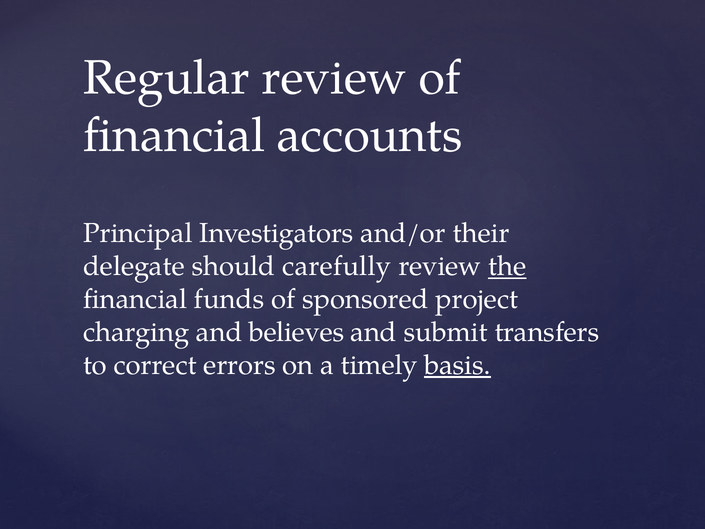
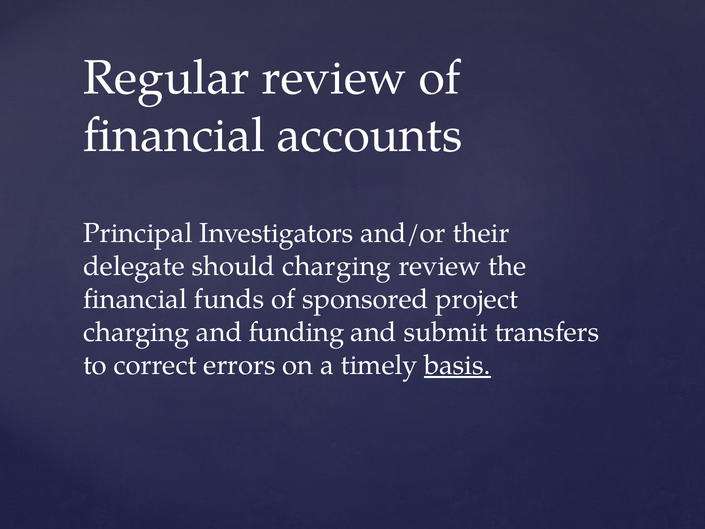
should carefully: carefully -> charging
the underline: present -> none
believes: believes -> funding
